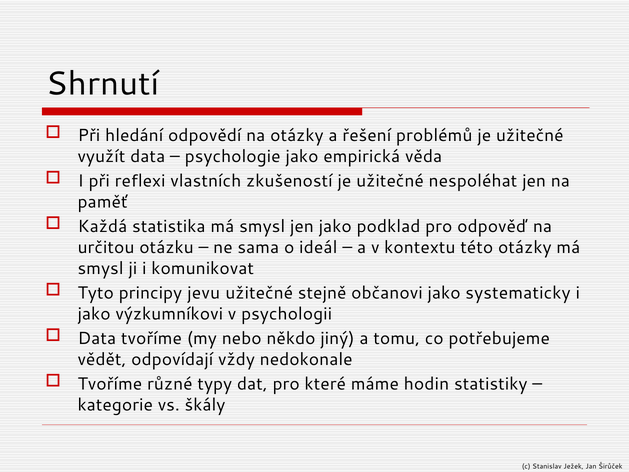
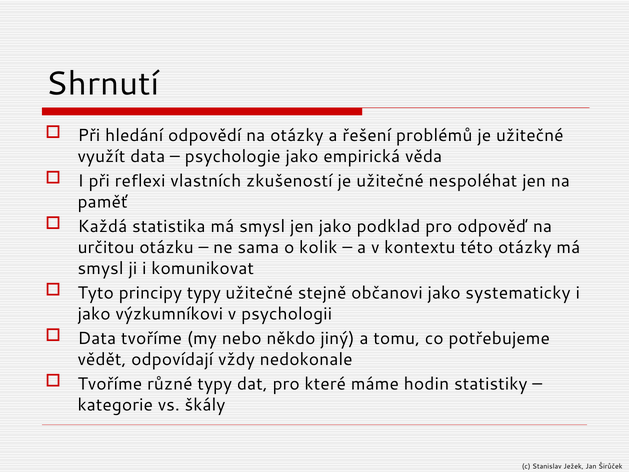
ideál: ideál -> kolik
principy jevu: jevu -> typy
